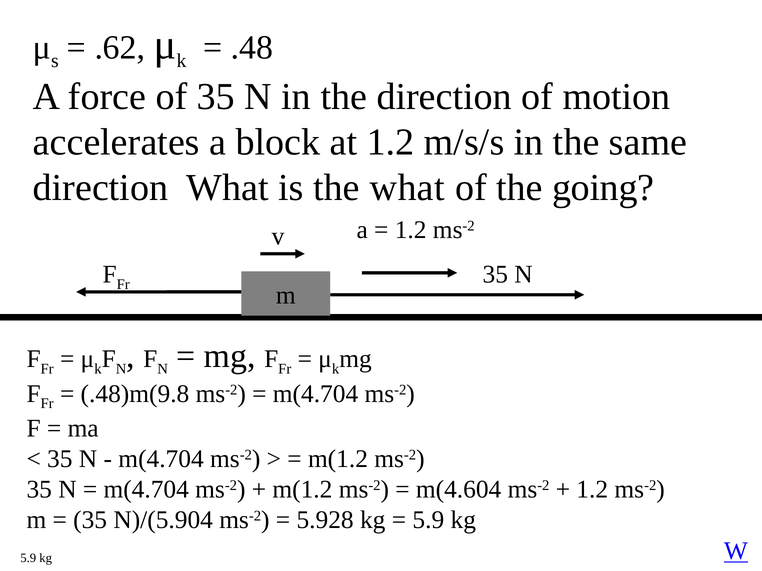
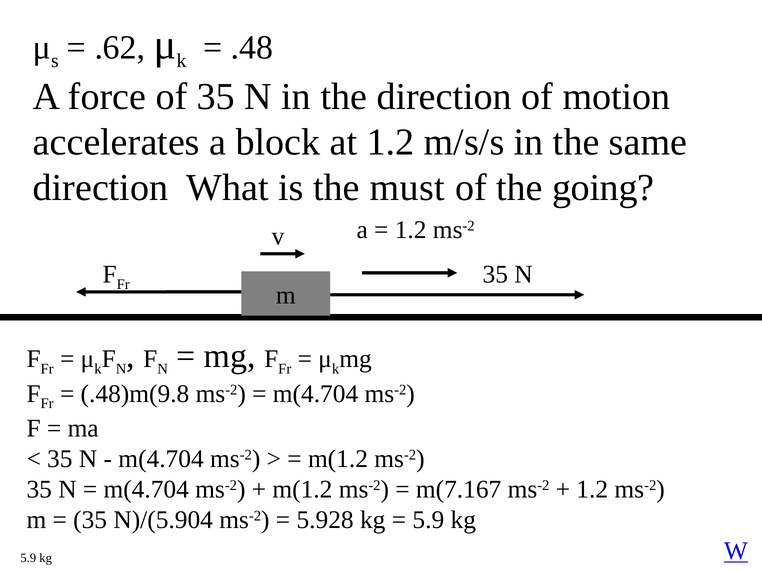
the what: what -> must
m(4.604: m(4.604 -> m(7.167
